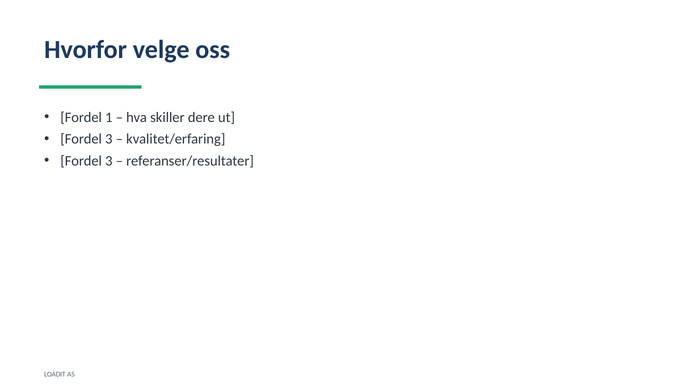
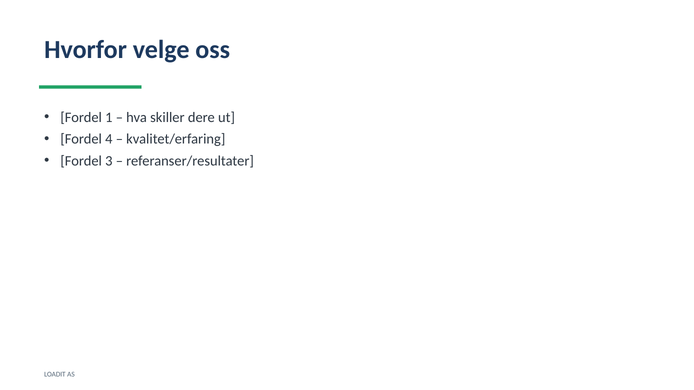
3 at (109, 139): 3 -> 4
